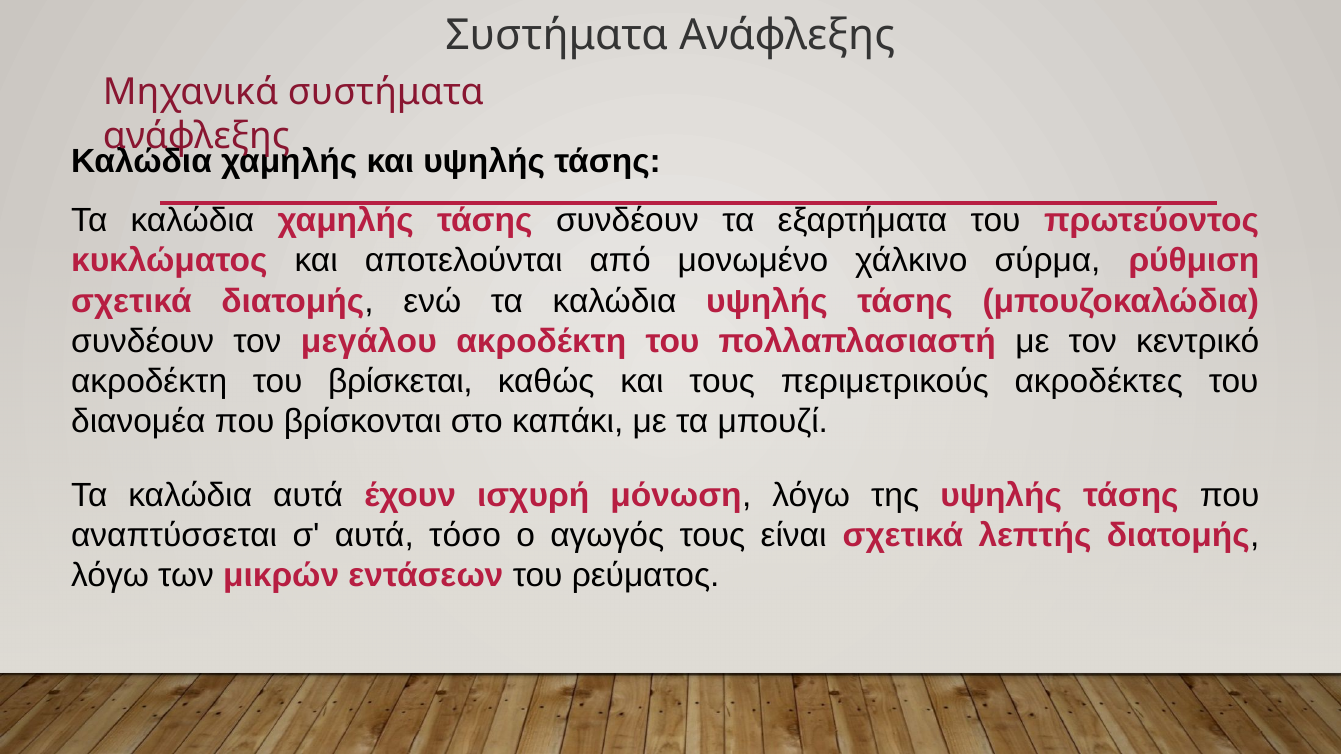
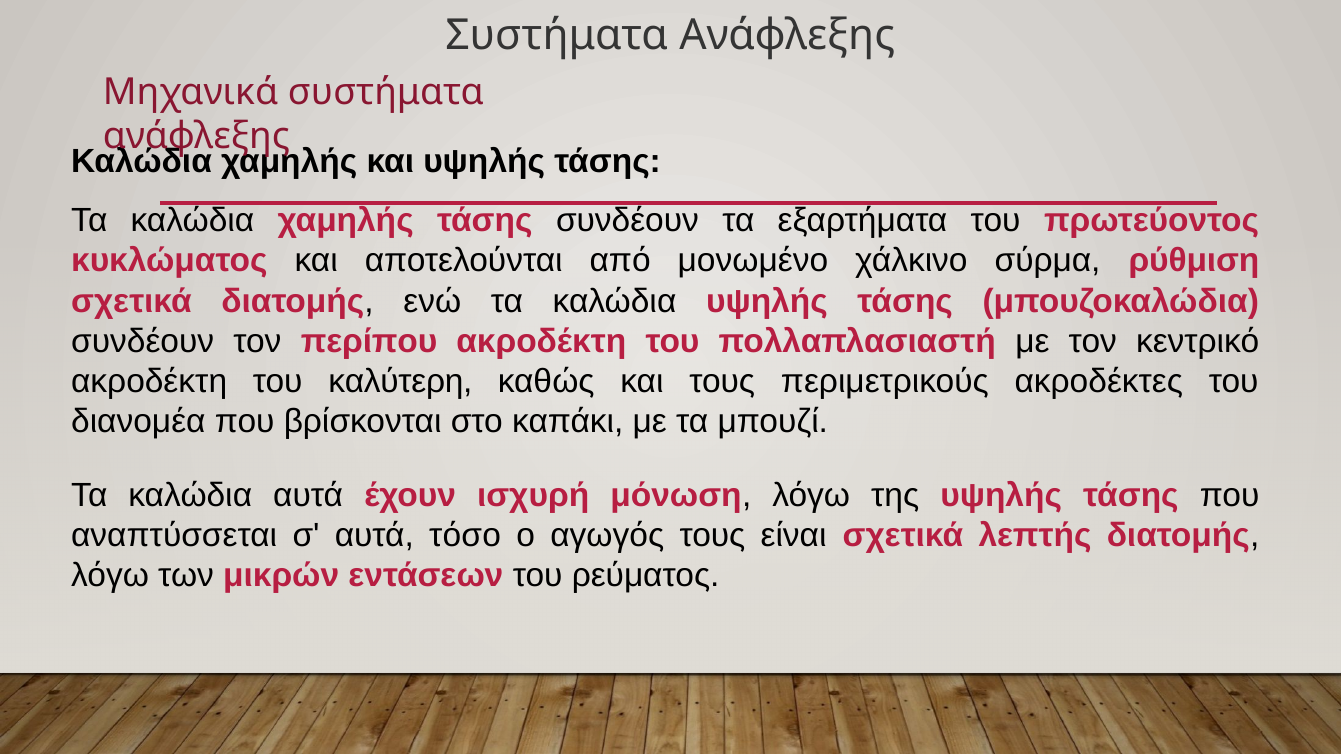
μεγάλου: μεγάλου -> περίπου
βρίσκεται: βρίσκεται -> καλύτερη
